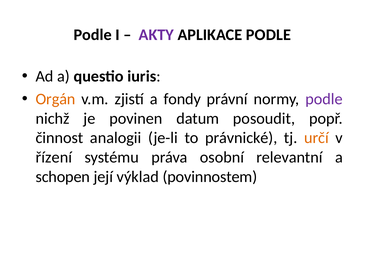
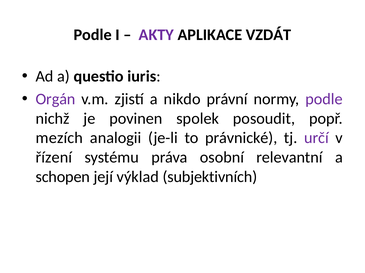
APLIKACE PODLE: PODLE -> VZDÁT
Orgán colour: orange -> purple
fondy: fondy -> nikdo
datum: datum -> spolek
činnost: činnost -> mezích
určí colour: orange -> purple
povinnostem: povinnostem -> subjektivních
